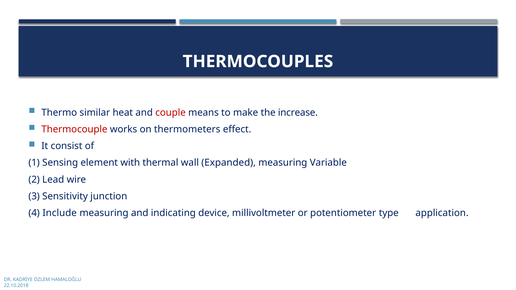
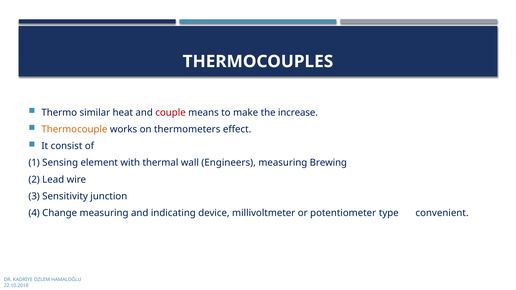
Thermocouple colour: red -> orange
Expanded: Expanded -> Engineers
Variable: Variable -> Brewing
Include: Include -> Change
application: application -> convenient
